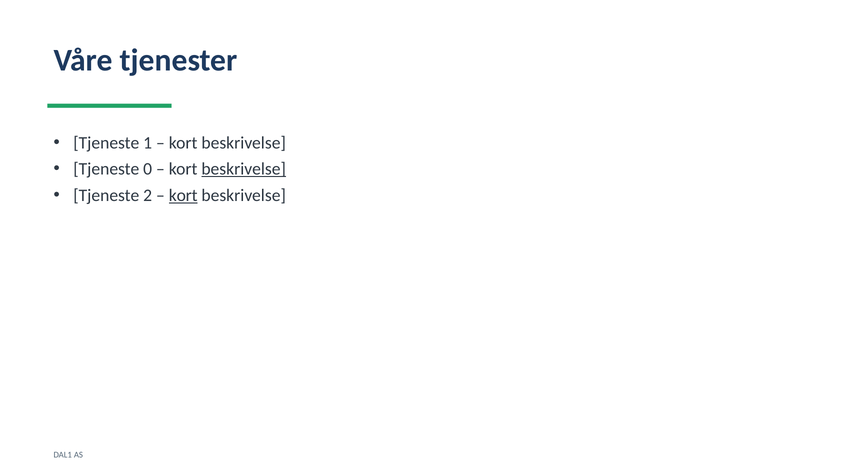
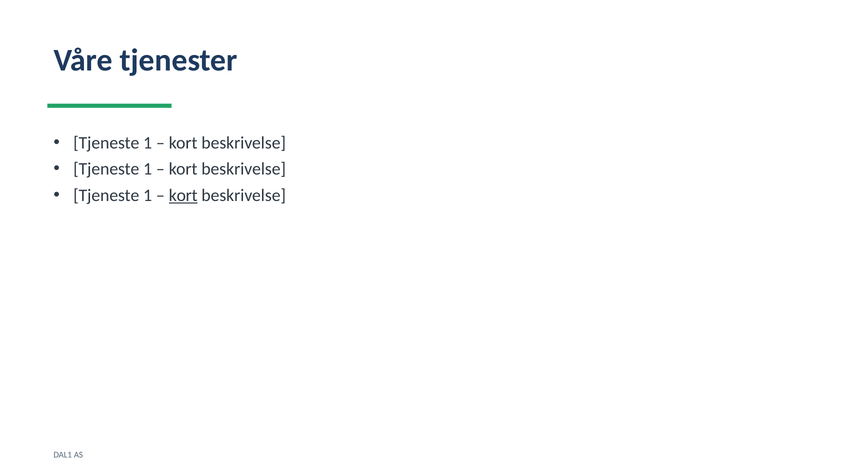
0 at (148, 169): 0 -> 1
beskrivelse at (244, 169) underline: present -> none
2 at (148, 195): 2 -> 1
